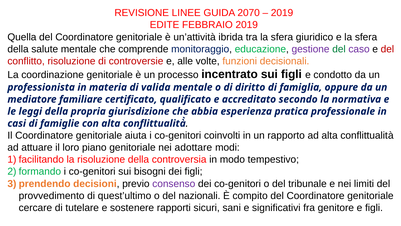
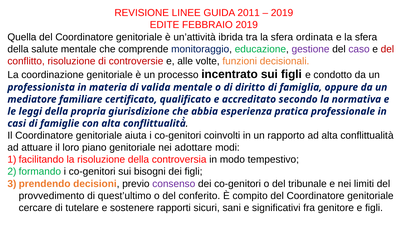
2070: 2070 -> 2011
giuridico: giuridico -> ordinata
del at (339, 49) colour: green -> black
nazionali: nazionali -> conferito
